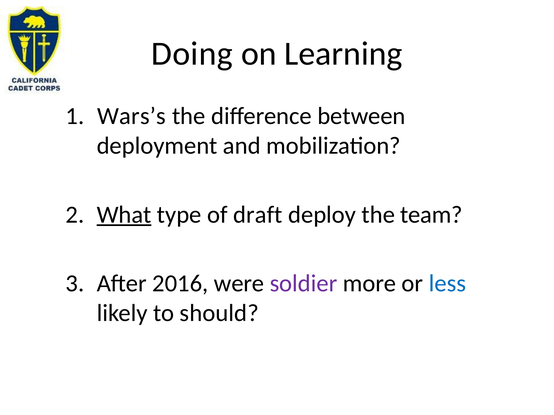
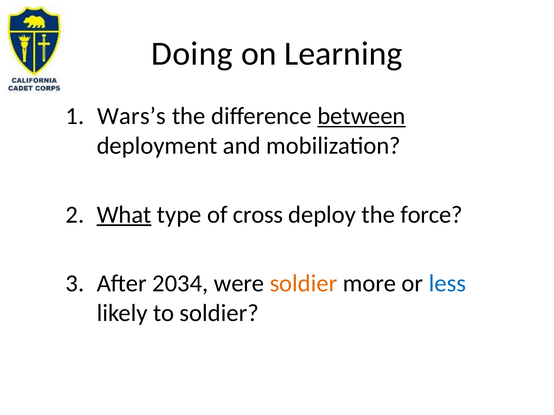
between underline: none -> present
draft: draft -> cross
team: team -> force
2016: 2016 -> 2034
soldier at (304, 284) colour: purple -> orange
to should: should -> soldier
